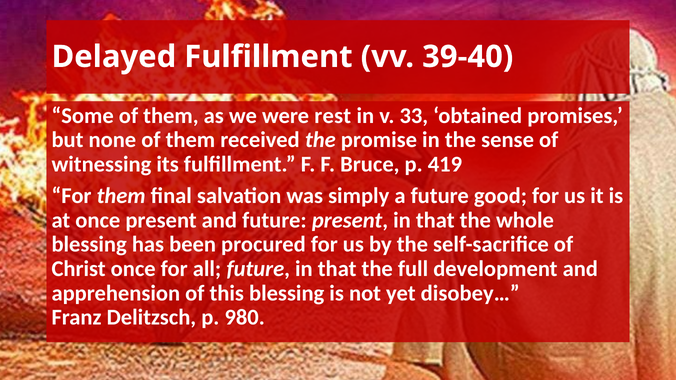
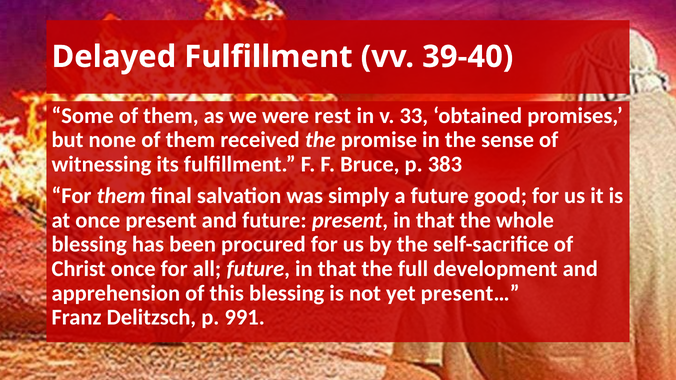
419: 419 -> 383
disobey…: disobey… -> present…
980: 980 -> 991
